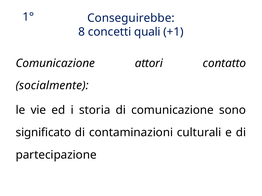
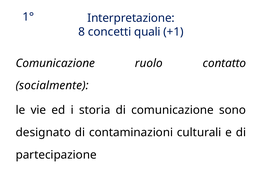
Conseguirebbe: Conseguirebbe -> Interpretazione
attori: attori -> ruolo
significato: significato -> designato
